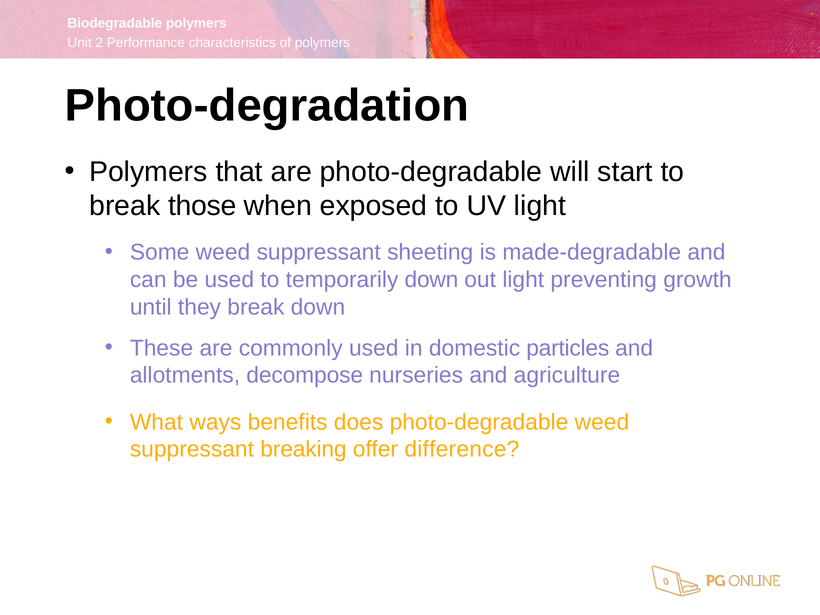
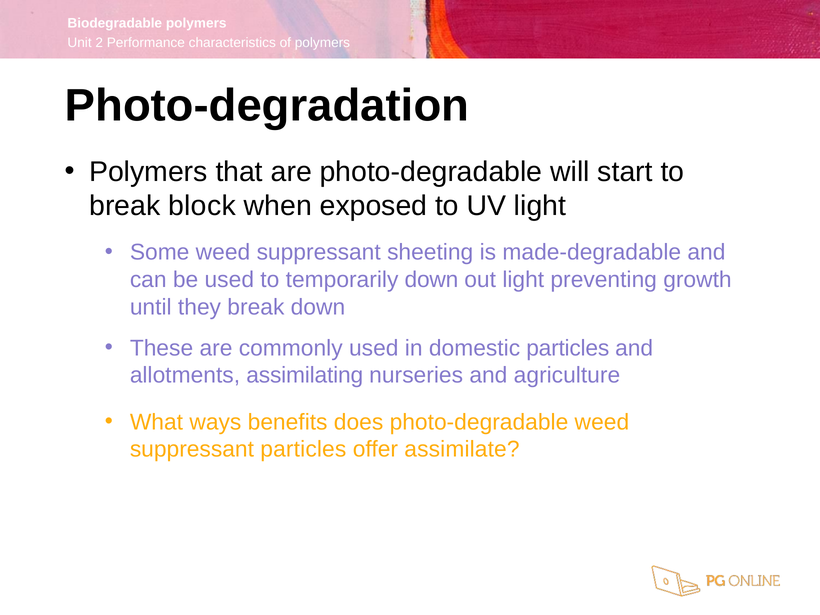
those: those -> block
decompose: decompose -> assimilating
suppressant breaking: breaking -> particles
difference: difference -> assimilate
